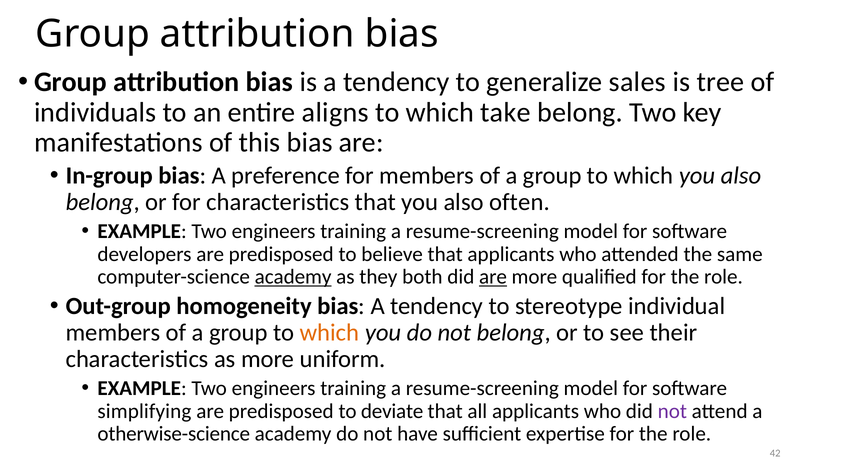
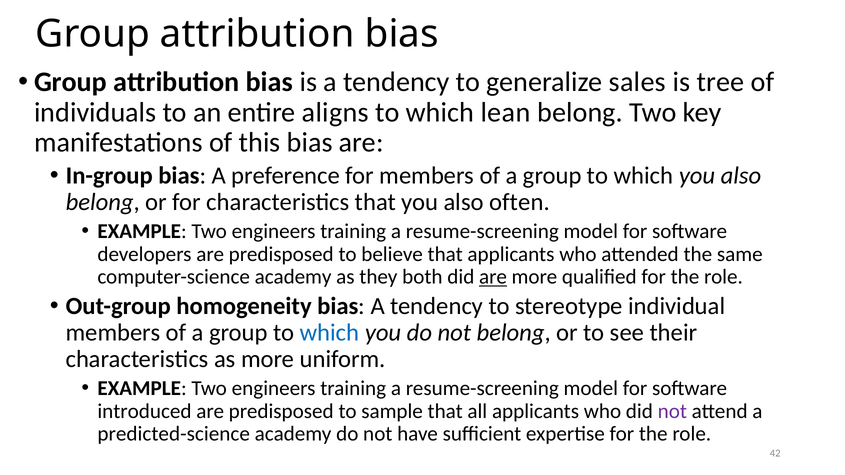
take: take -> lean
academy at (293, 277) underline: present -> none
which at (330, 333) colour: orange -> blue
simplifying: simplifying -> introduced
deviate: deviate -> sample
otherwise-science: otherwise-science -> predicted-science
